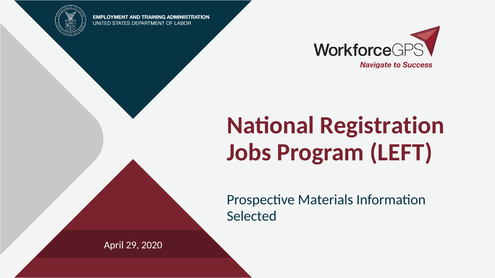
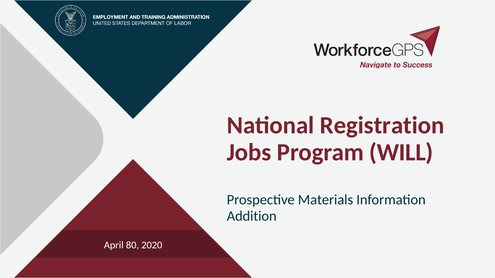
LEFT: LEFT -> WILL
Selected: Selected -> Addition
29: 29 -> 80
